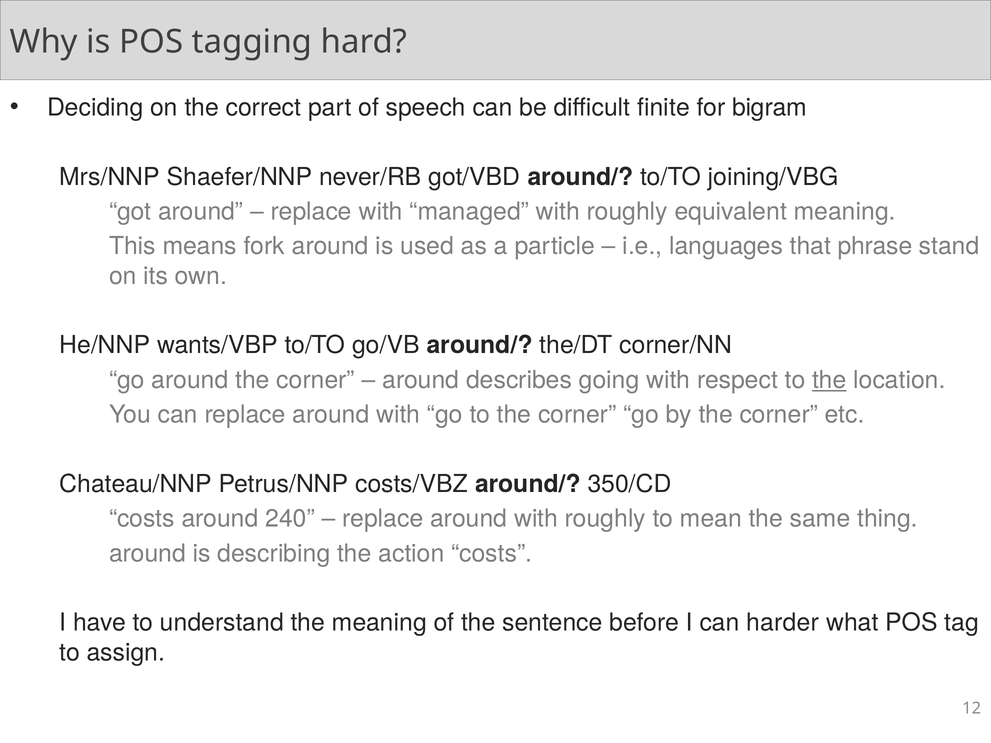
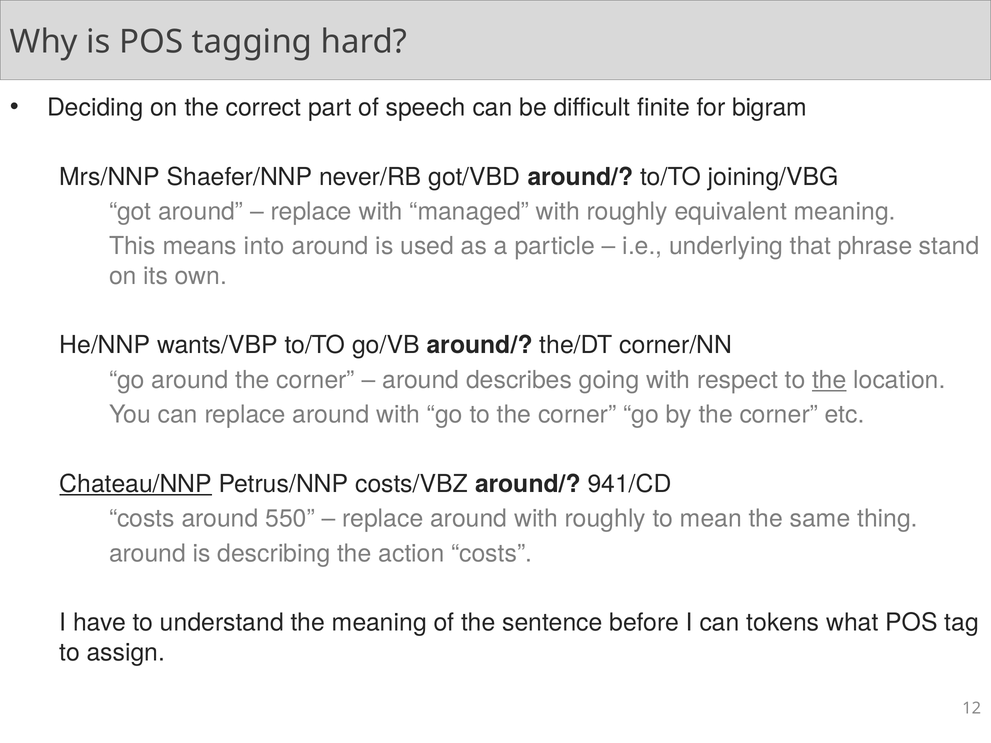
fork: fork -> into
languages: languages -> underlying
Chateau/NNP underline: none -> present
350/CD: 350/CD -> 941/CD
240: 240 -> 550
harder: harder -> tokens
